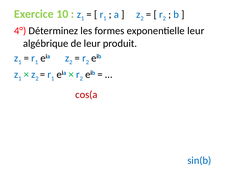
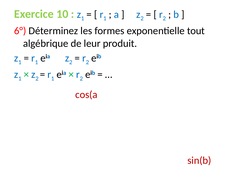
4°: 4° -> 6°
exponentielle leur: leur -> tout
sin(b colour: blue -> red
